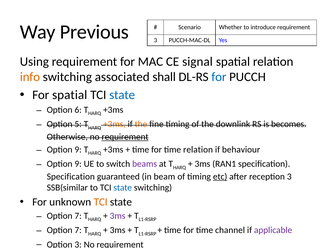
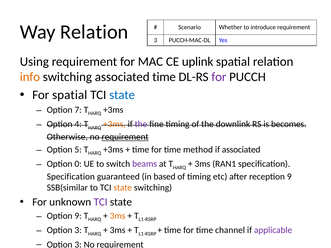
Way Previous: Previous -> Relation
signal: signal -> uplink
associated shall: shall -> time
for at (219, 77) colour: blue -> purple
6: 6 -> 7
5: 5 -> 4
the at (141, 124) colour: orange -> purple
9 at (78, 150): 9 -> 5
time relation: relation -> method
if behaviour: behaviour -> associated
9 at (78, 164): 9 -> 0
beam: beam -> based
etc underline: present -> none
reception 3: 3 -> 9
state at (123, 188) colour: blue -> orange
TCI at (101, 202) colour: orange -> purple
7 at (78, 216): 7 -> 9
3ms at (118, 216) colour: purple -> orange
7 at (78, 230): 7 -> 3
